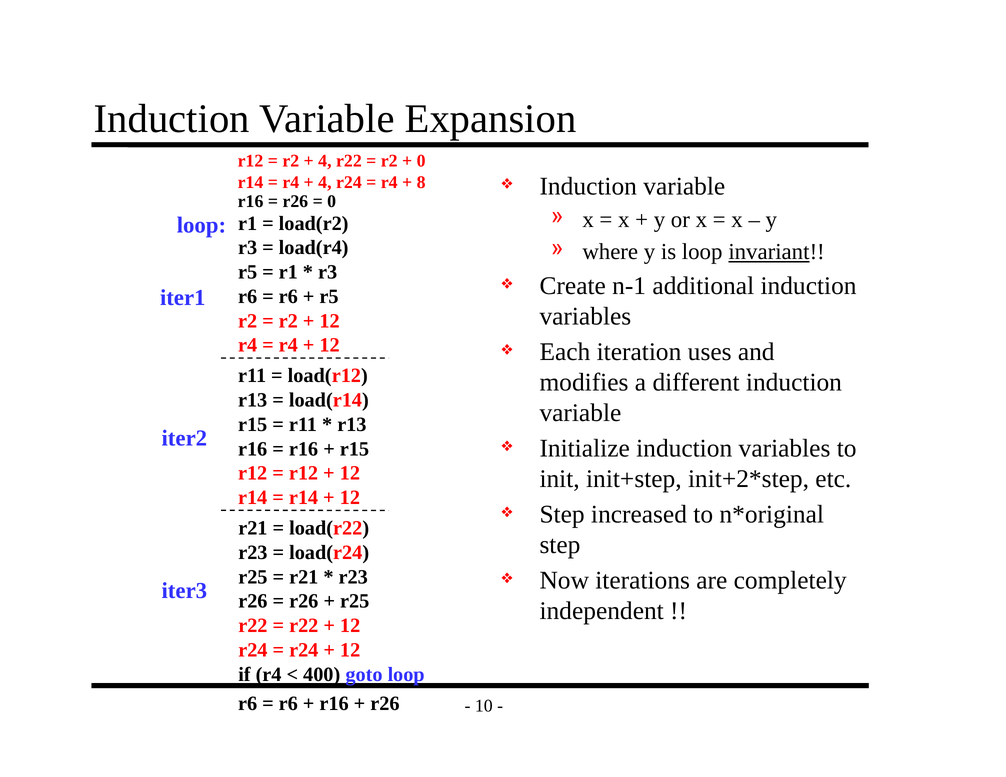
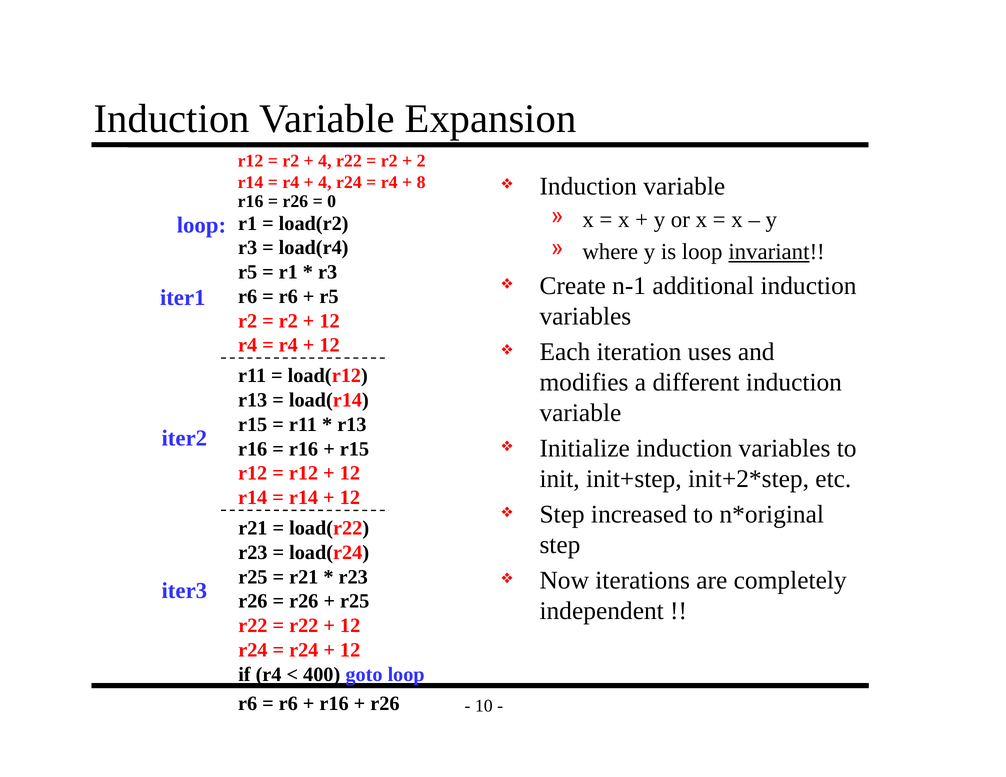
0 at (421, 161): 0 -> 2
